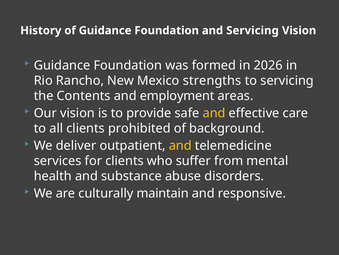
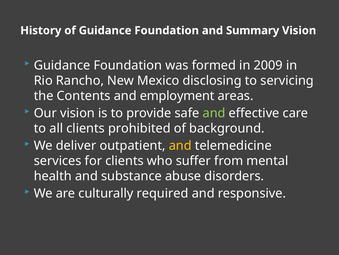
and Servicing: Servicing -> Summary
2026: 2026 -> 2009
strengths: strengths -> disclosing
and at (214, 113) colour: yellow -> light green
maintain: maintain -> required
